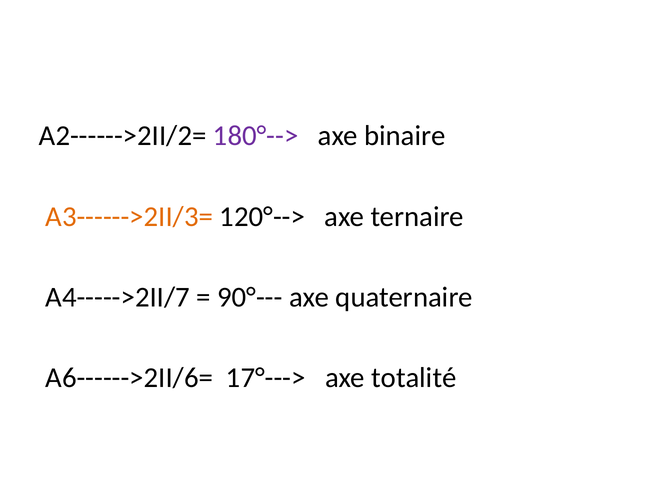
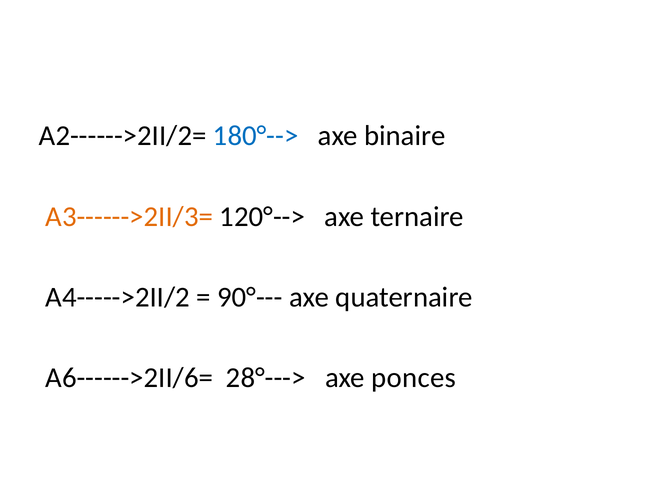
180°--> colour: purple -> blue
A4----->2II/7: A4----->2II/7 -> A4----->2II/2
17°--->: 17°---> -> 28°--->
totalité: totalité -> ponces
